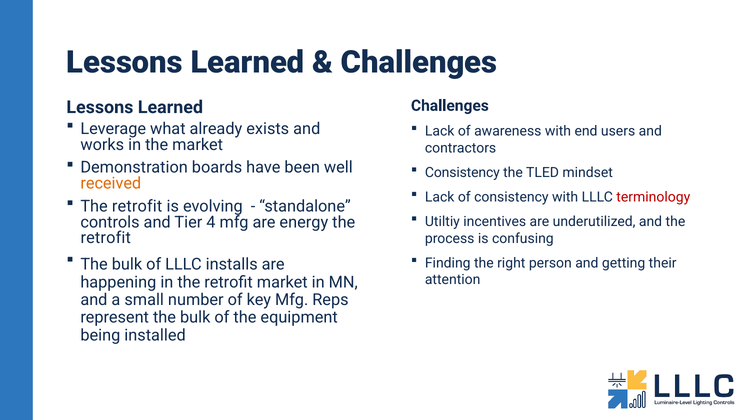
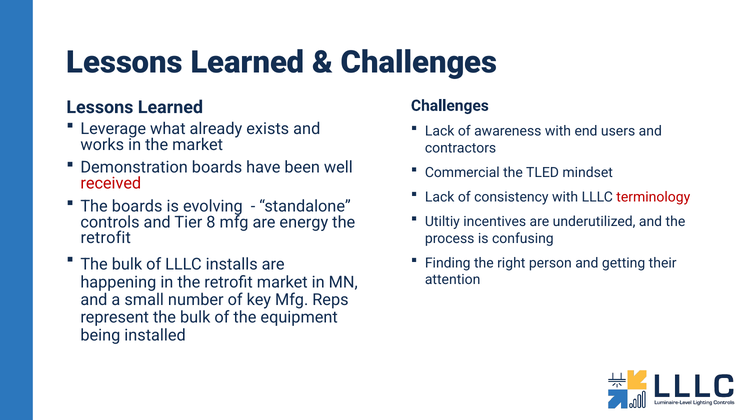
Consistency at (462, 172): Consistency -> Commercial
received colour: orange -> red
retrofit at (137, 206): retrofit -> boards
4: 4 -> 8
